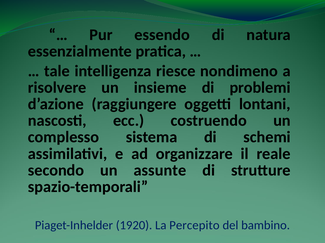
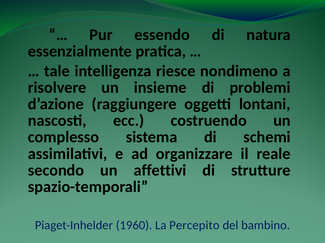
assunte: assunte -> affettivi
1920: 1920 -> 1960
